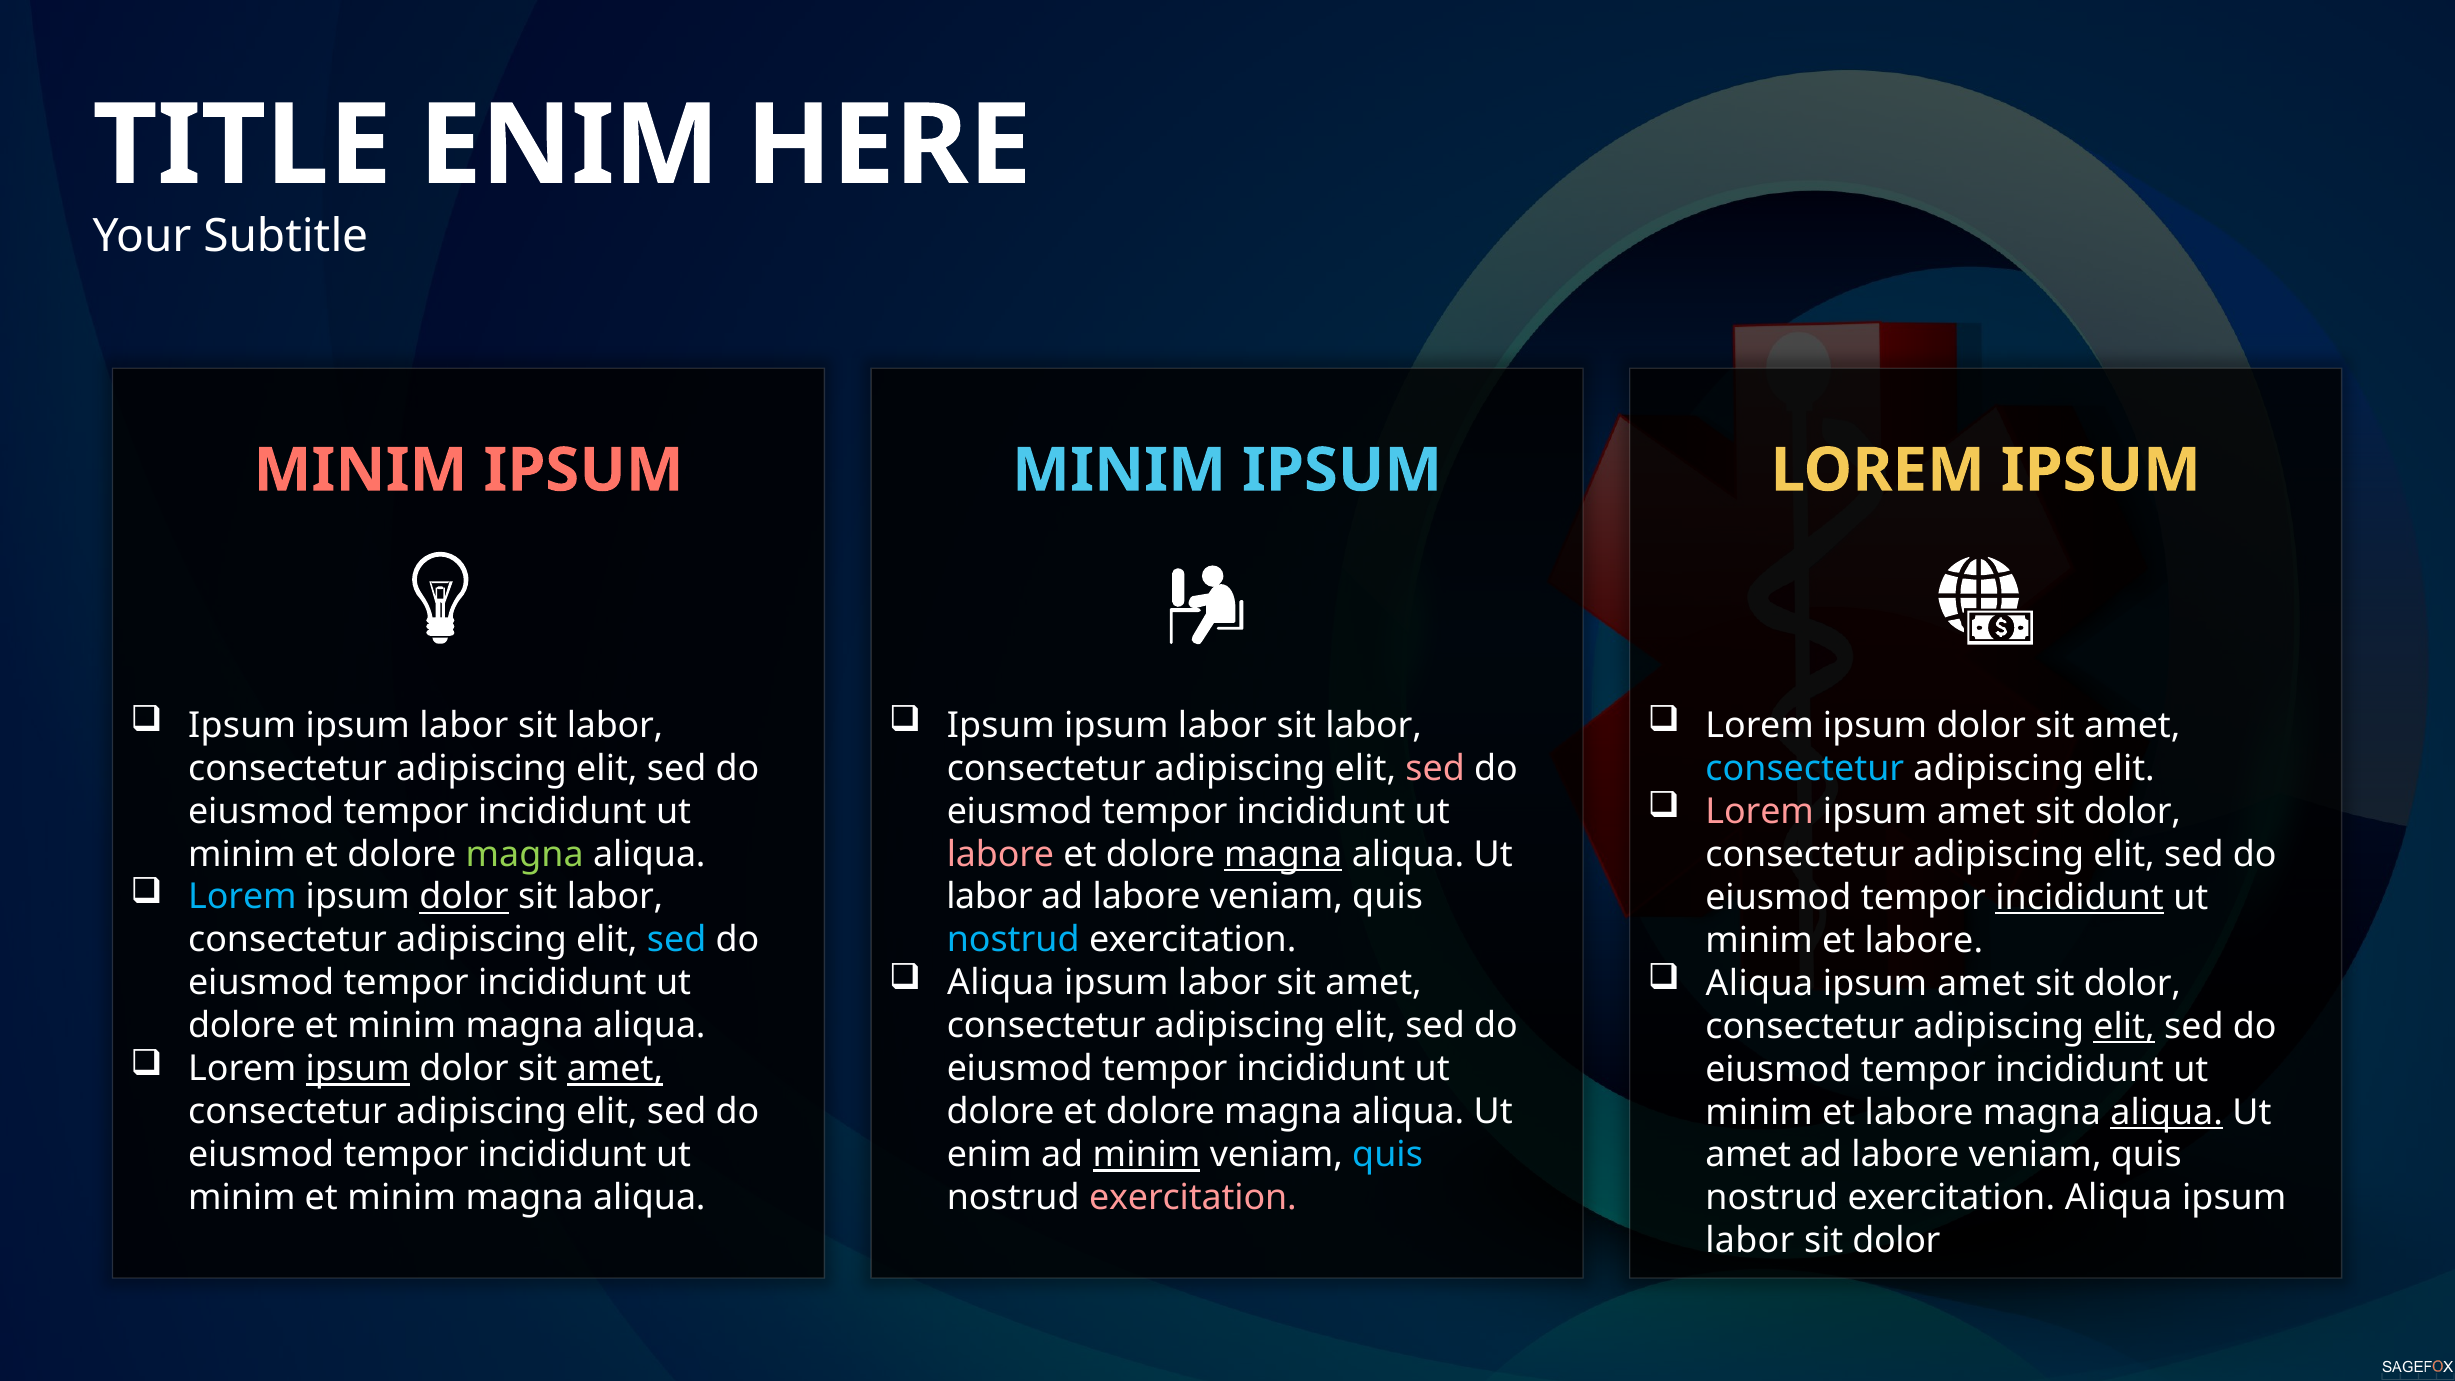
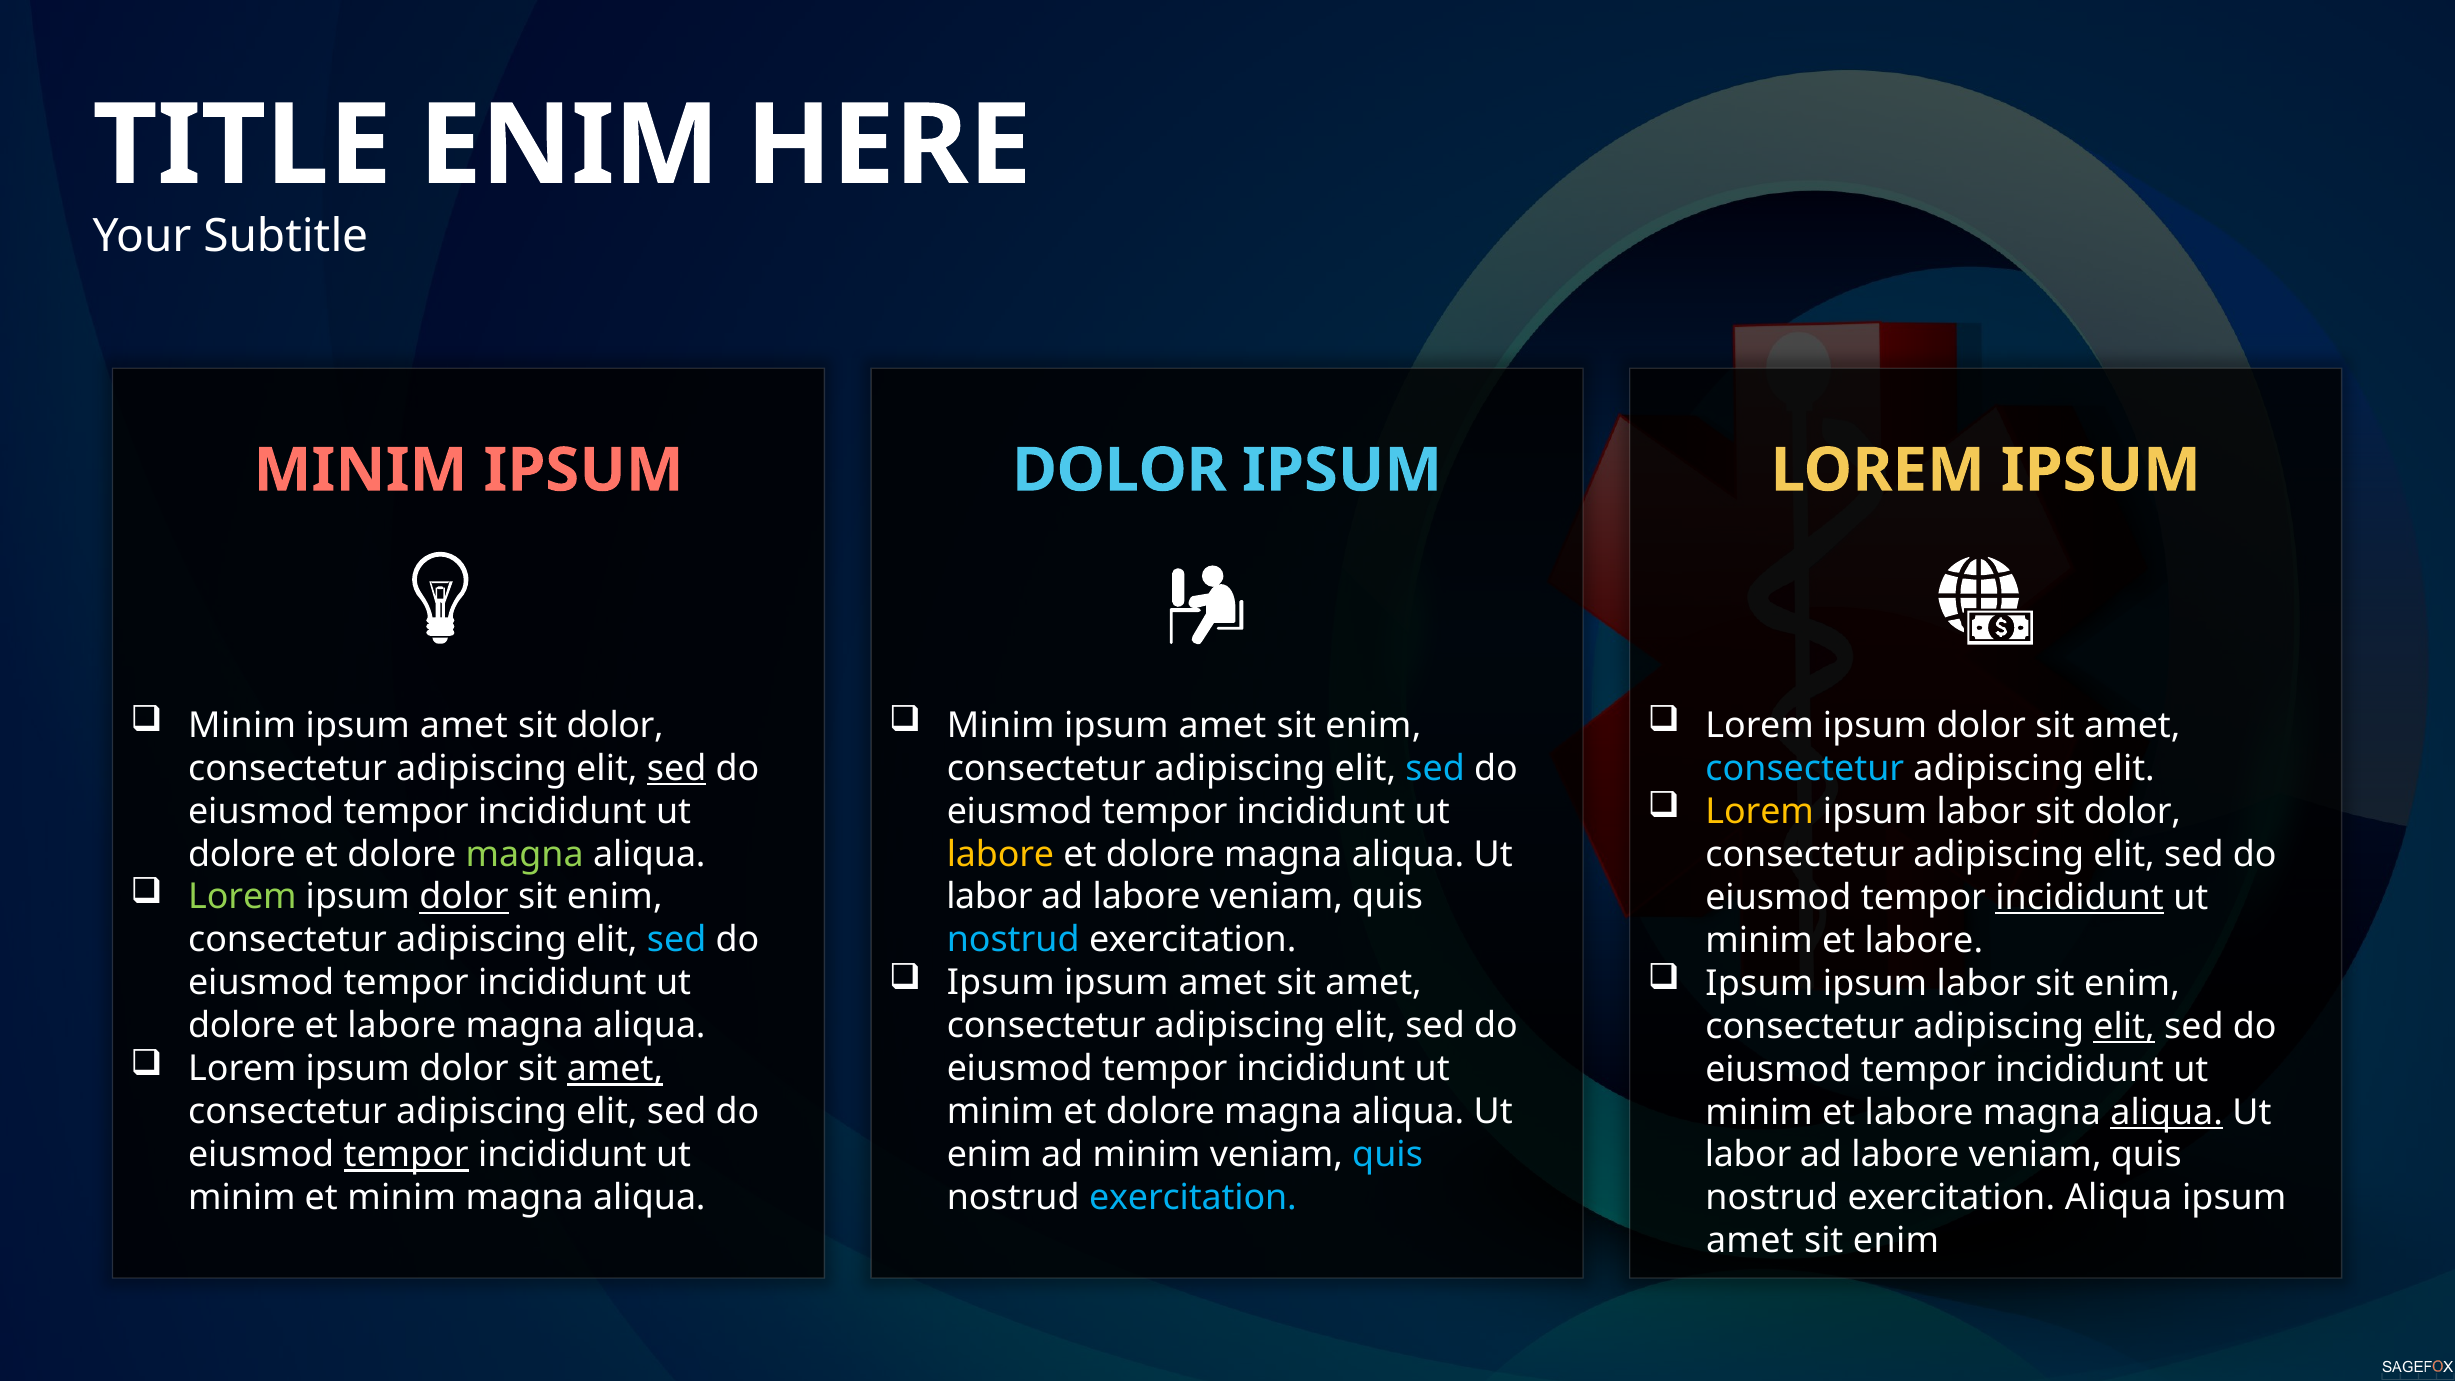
MINIM at (1119, 470): MINIM -> DOLOR
Ipsum at (242, 725): Ipsum -> Minim
labor at (464, 725): labor -> amet
labor at (615, 725): labor -> dolor
Ipsum at (1001, 725): Ipsum -> Minim
labor at (1222, 725): labor -> amet
labor at (1374, 725): labor -> enim
sed at (677, 768) underline: none -> present
sed at (1435, 768) colour: pink -> light blue
Lorem at (1760, 811) colour: pink -> yellow
amet at (1981, 811): amet -> labor
minim at (242, 854): minim -> dolore
labore at (1000, 854) colour: pink -> yellow
magna at (1283, 854) underline: present -> none
Lorem at (242, 897) colour: light blue -> light green
labor at (615, 897): labor -> enim
Aliqua at (1001, 983): Aliqua -> Ipsum
labor at (1222, 983): labor -> amet
Aliqua at (1759, 983): Aliqua -> Ipsum
amet at (1981, 983): amet -> labor
dolor at (2132, 983): dolor -> enim
minim at (402, 1026): minim -> labore
ipsum at (358, 1069) underline: present -> none
dolore at (1001, 1112): dolore -> minim
tempor at (406, 1155) underline: none -> present
minim at (1147, 1155) underline: present -> none
amet at (1748, 1155): amet -> labor
exercitation at (1193, 1198) colour: pink -> light blue
labor at (1750, 1241): labor -> amet
dolor at (1896, 1241): dolor -> enim
